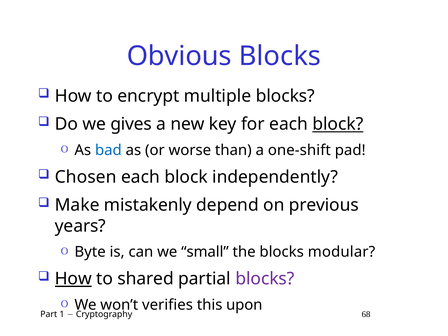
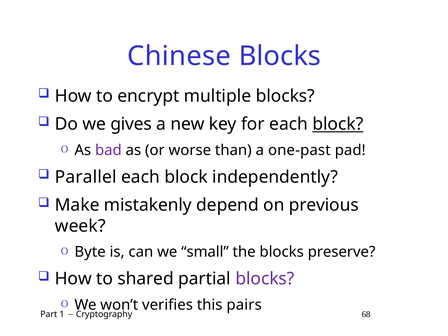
Obvious: Obvious -> Chinese
bad colour: blue -> purple
one-shift: one-shift -> one-past
Chosen: Chosen -> Parallel
years: years -> week
modular: modular -> preserve
How at (73, 279) underline: present -> none
upon: upon -> pairs
